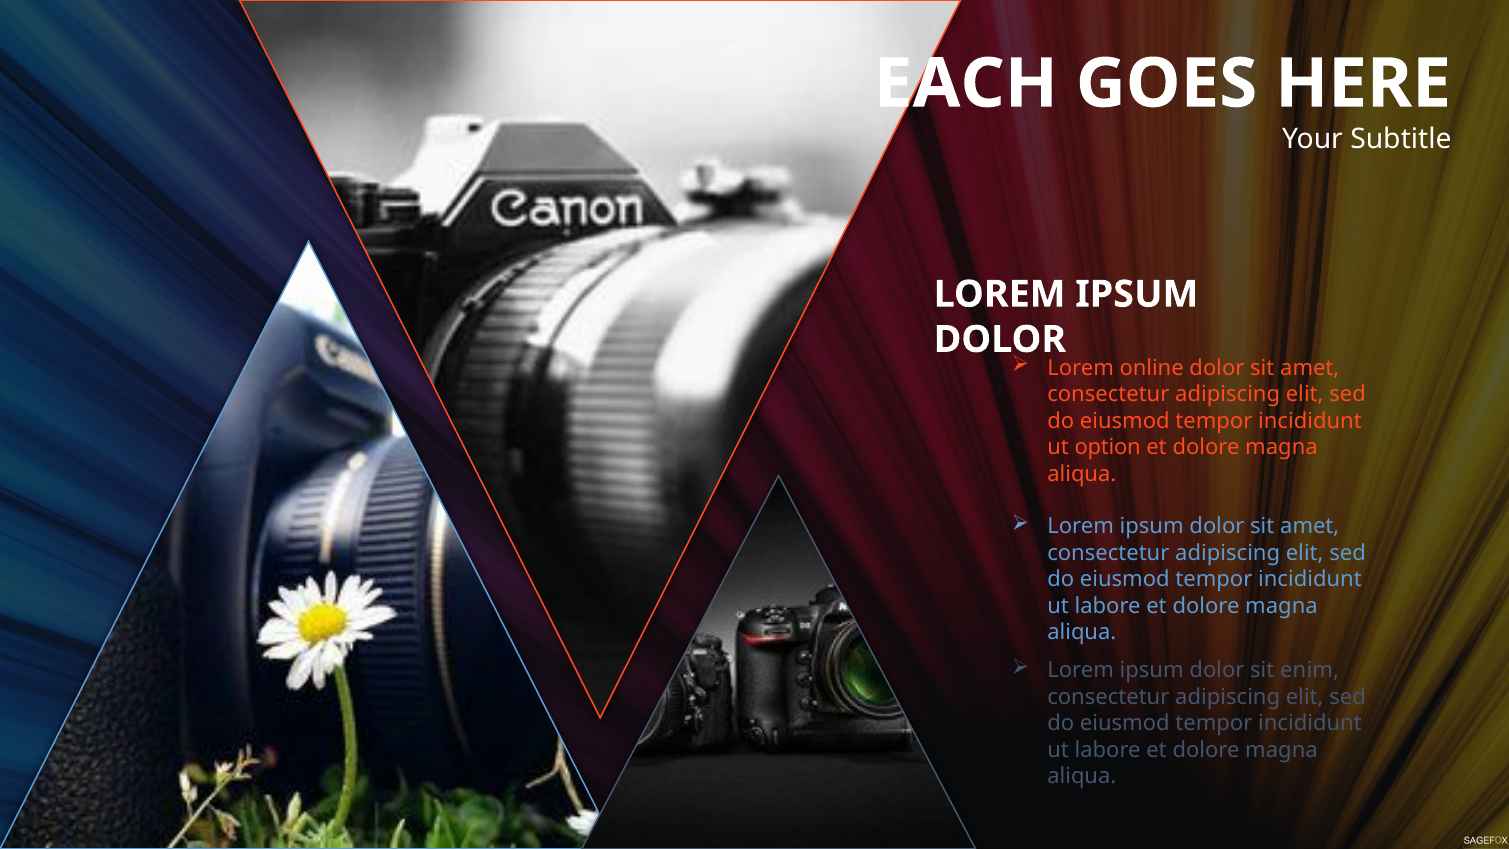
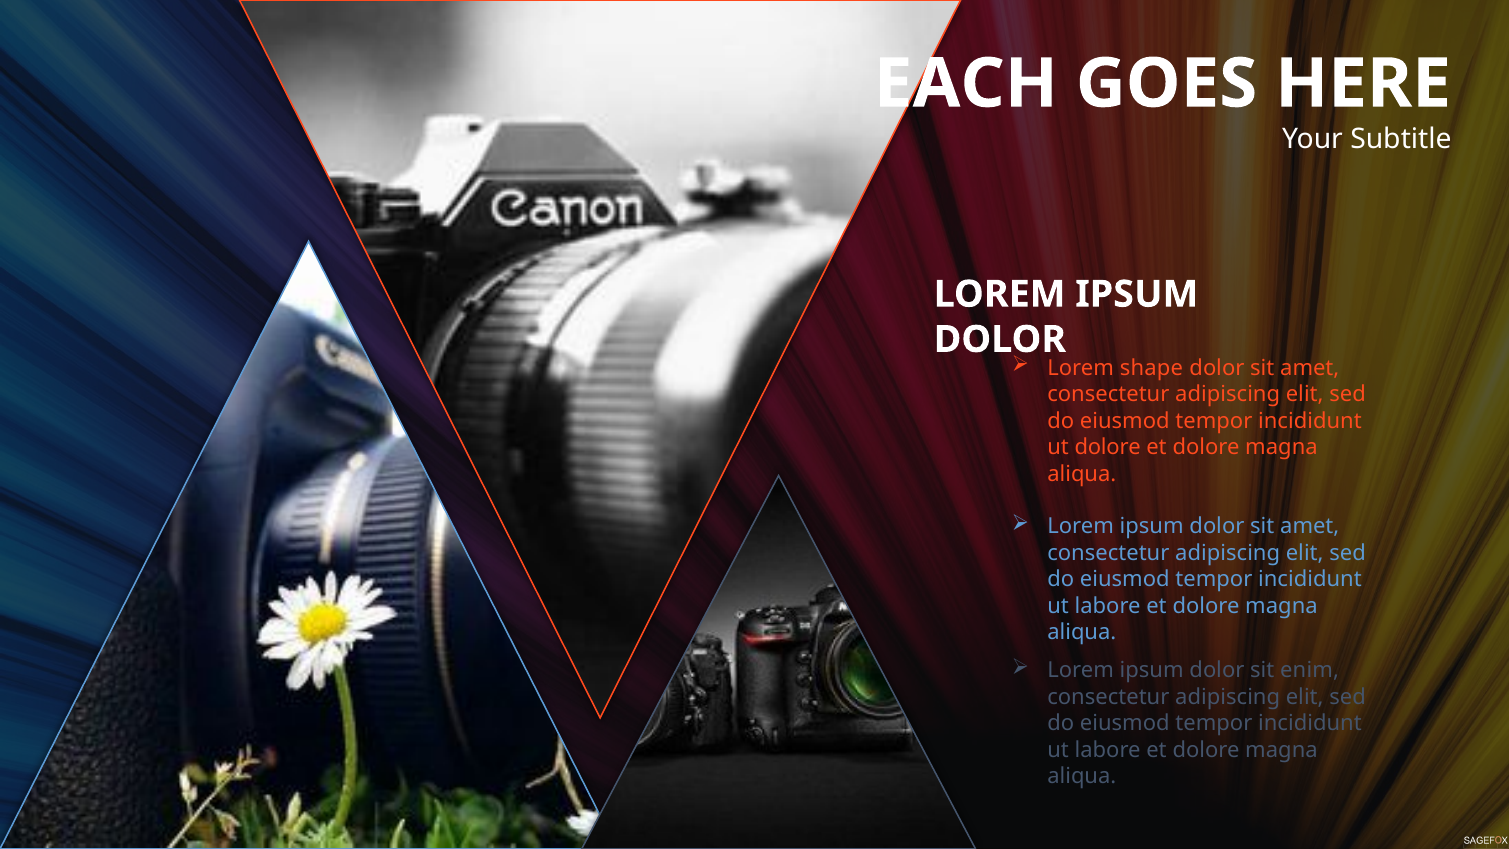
online: online -> shape
ut option: option -> dolore
